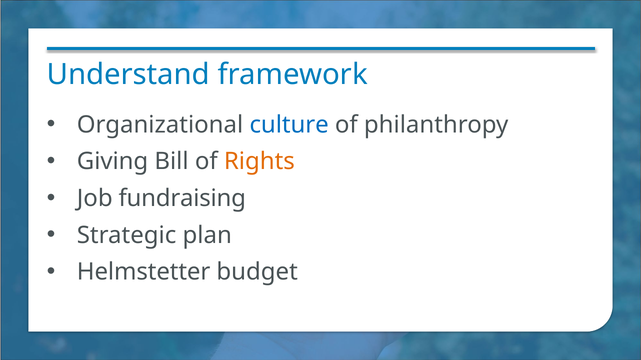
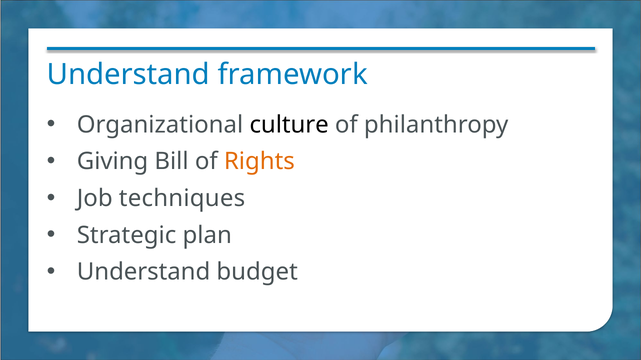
culture colour: blue -> black
fundraising: fundraising -> techniques
Helmstetter at (144, 272): Helmstetter -> Understand
